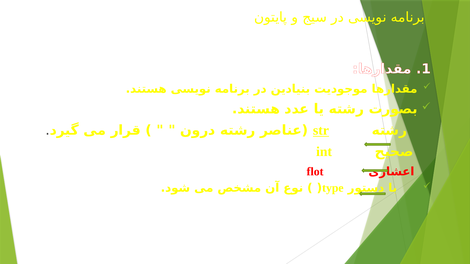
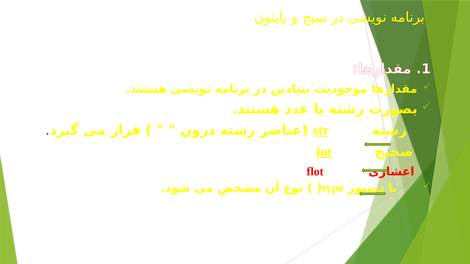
int underline: none -> present
